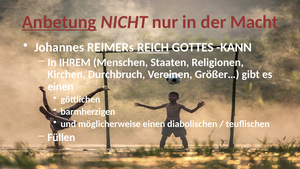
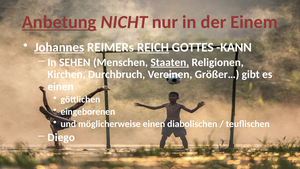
Macht: Macht -> Einem
Johannes underline: none -> present
IHREM: IHREM -> SEHEN
Staaten underline: none -> present
barmherzigen: barmherzigen -> eingeborenen
Füllen: Füllen -> Diego
